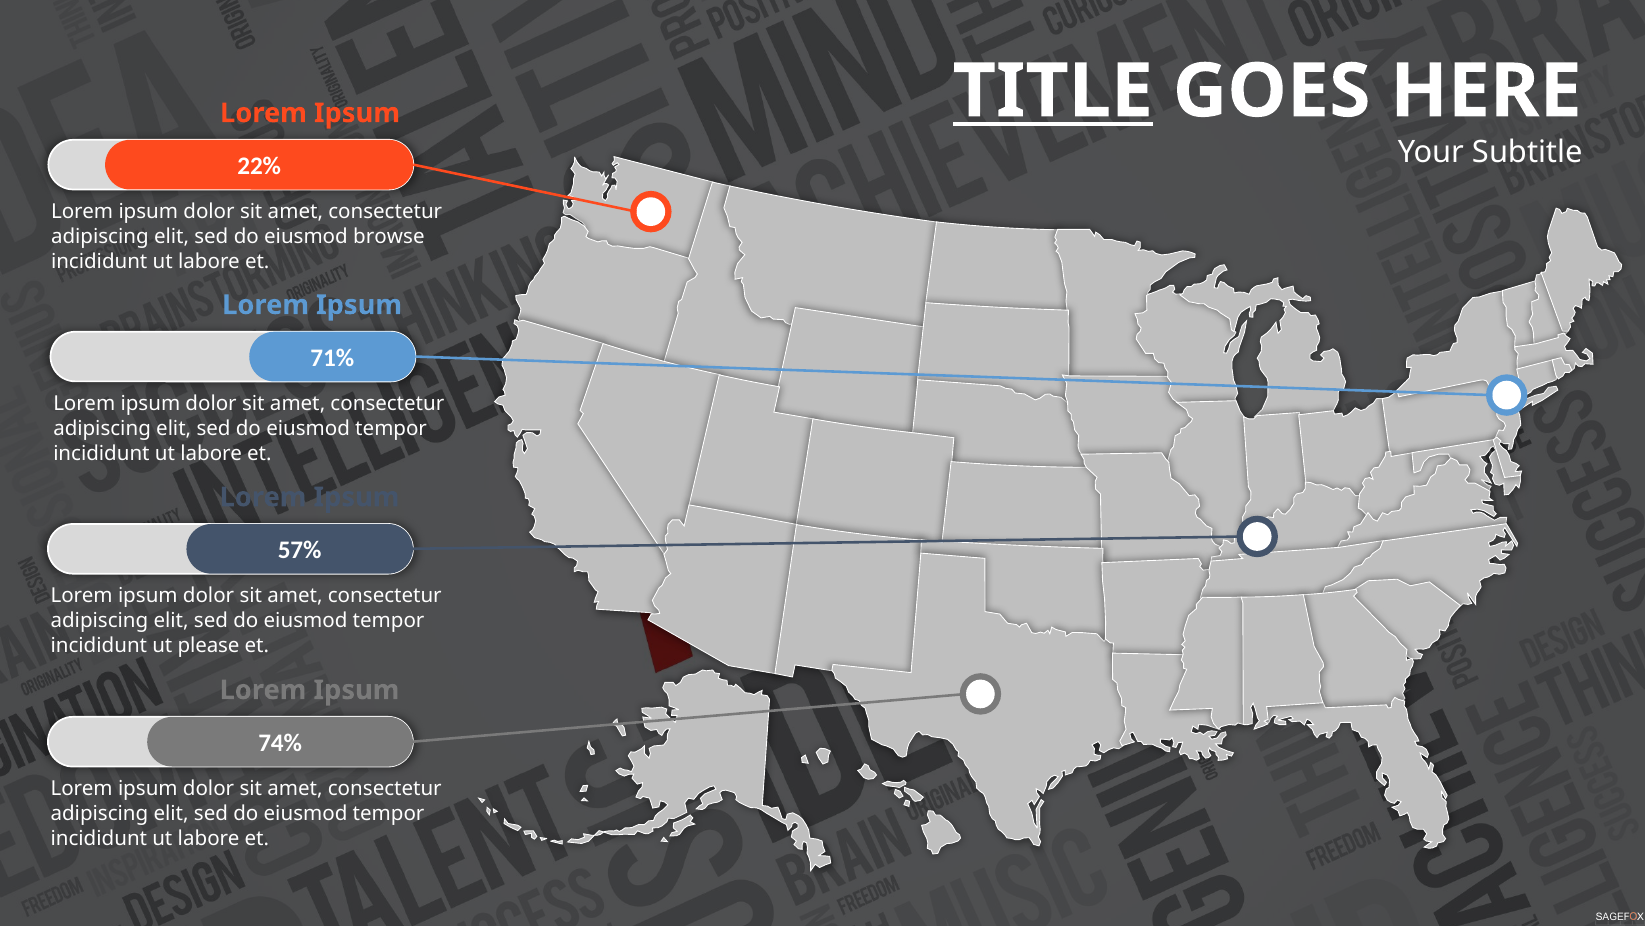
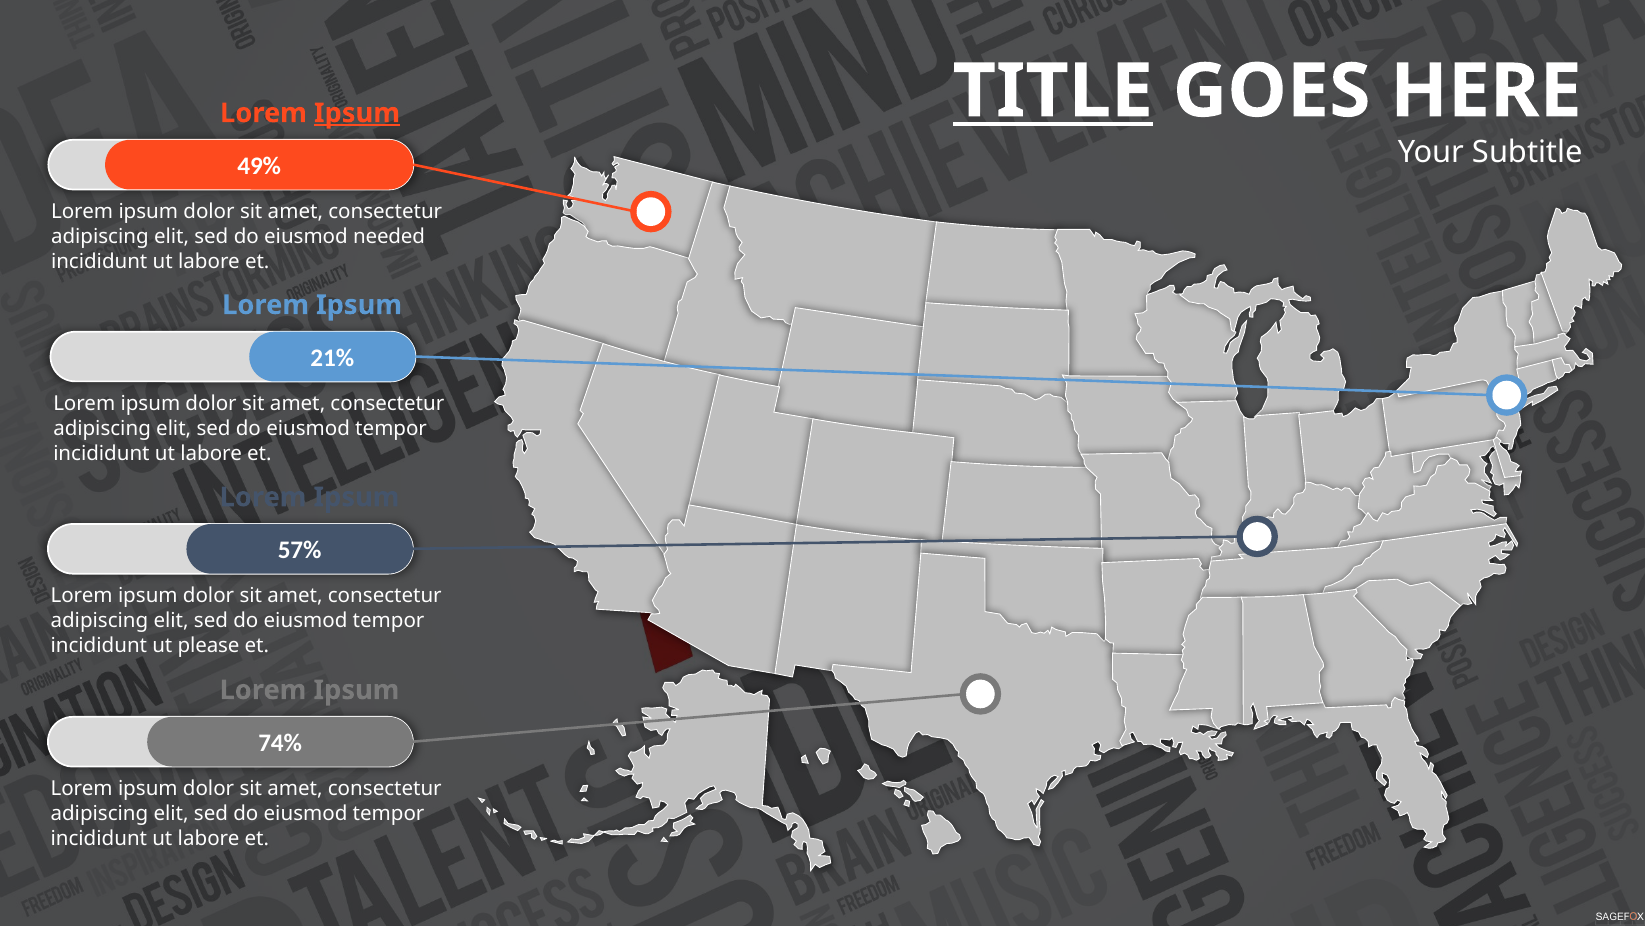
Ipsum at (357, 113) underline: none -> present
22%: 22% -> 49%
browse: browse -> needed
71%: 71% -> 21%
